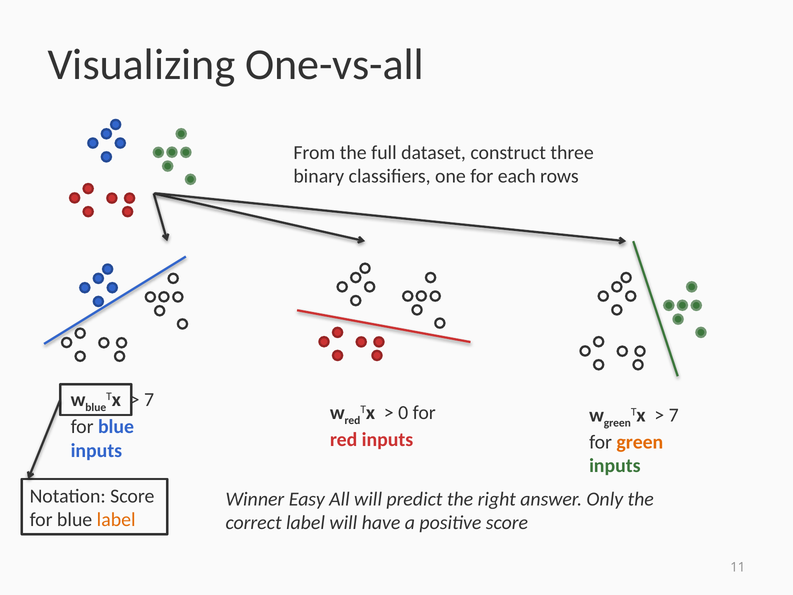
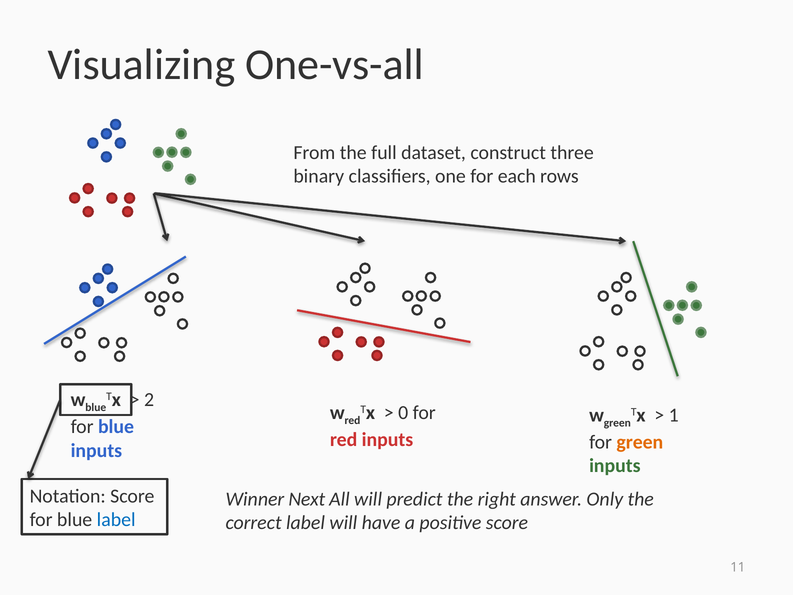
7 at (149, 400): 7 -> 2
7 at (674, 415): 7 -> 1
Easy: Easy -> Next
label at (116, 520) colour: orange -> blue
